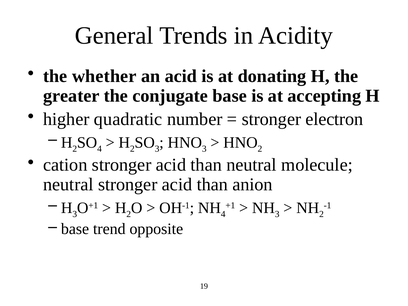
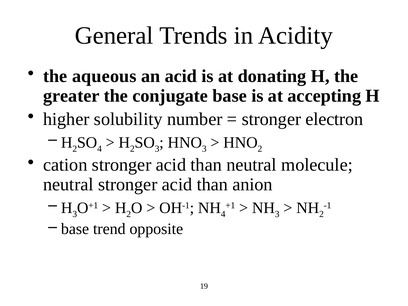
whether: whether -> aqueous
quadratic: quadratic -> solubility
